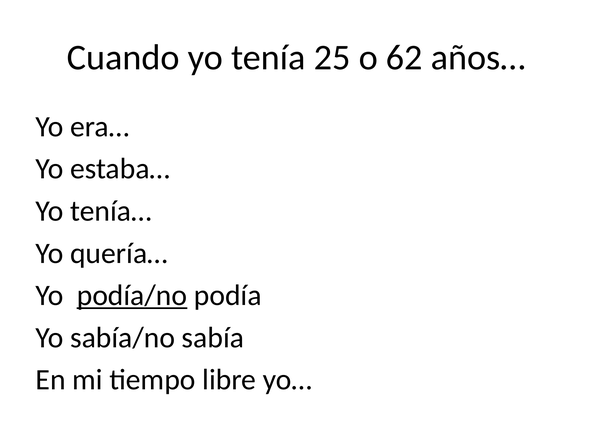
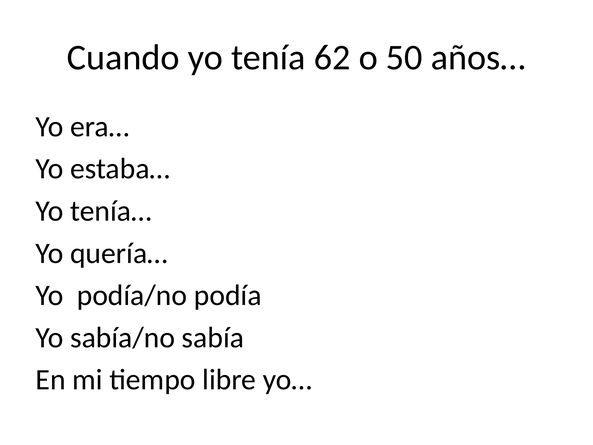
25: 25 -> 62
62: 62 -> 50
podía/no underline: present -> none
